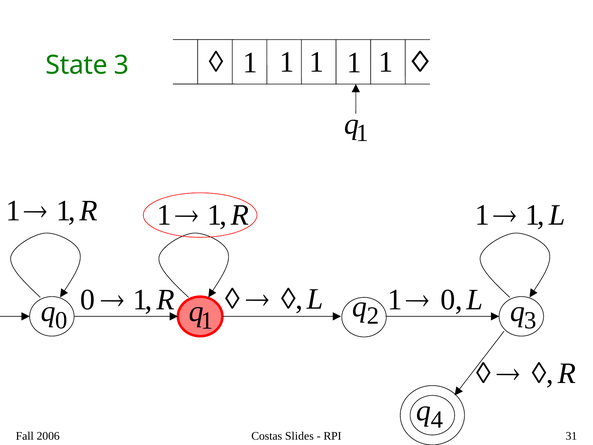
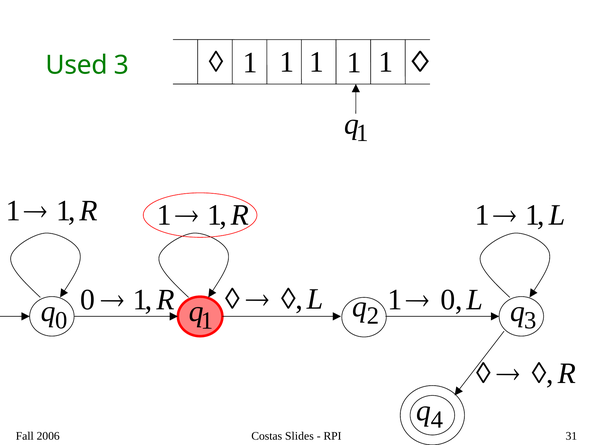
State: State -> Used
